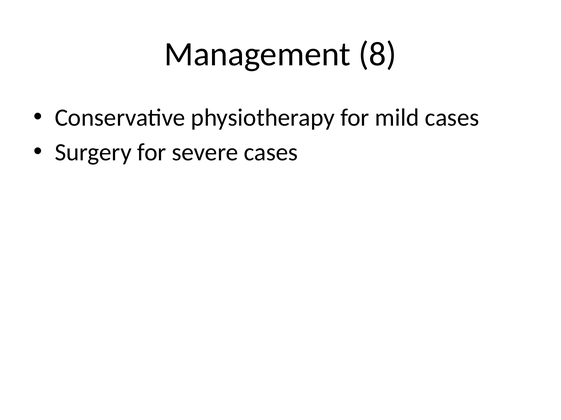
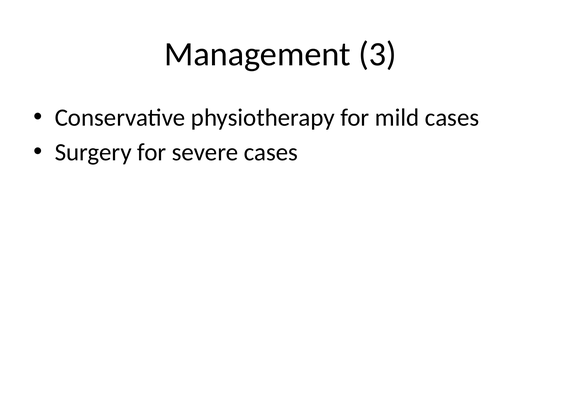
8: 8 -> 3
